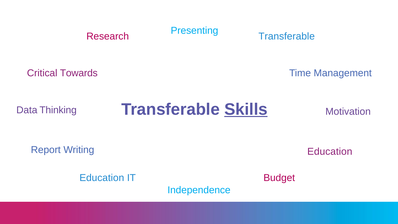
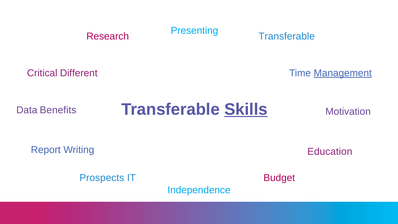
Management underline: none -> present
Towards: Towards -> Different
Thinking: Thinking -> Benefits
Education at (102, 178): Education -> Prospects
